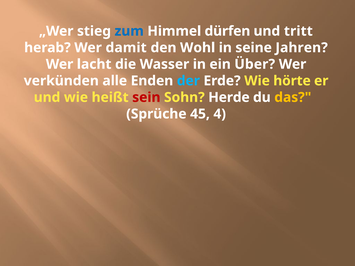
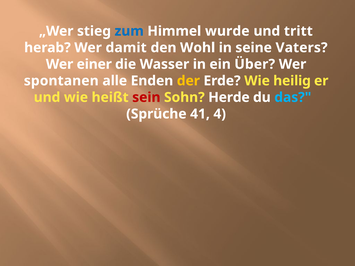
dürfen: dürfen -> wurde
Jahren: Jahren -> Vaters
lacht: lacht -> einer
verkünden: verkünden -> spontanen
der colour: light blue -> yellow
hörte: hörte -> heilig
das colour: yellow -> light blue
45: 45 -> 41
